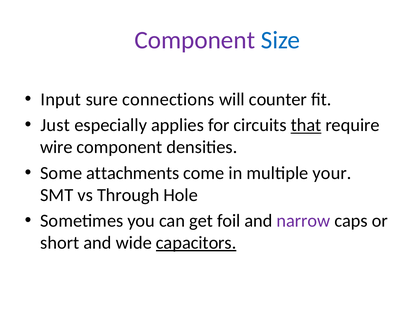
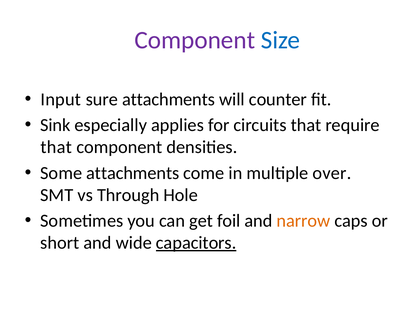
sure connections: connections -> attachments
Just: Just -> Sink
that at (306, 125) underline: present -> none
wire at (56, 147): wire -> that
your: your -> over
narrow colour: purple -> orange
